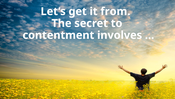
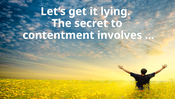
from: from -> lying
